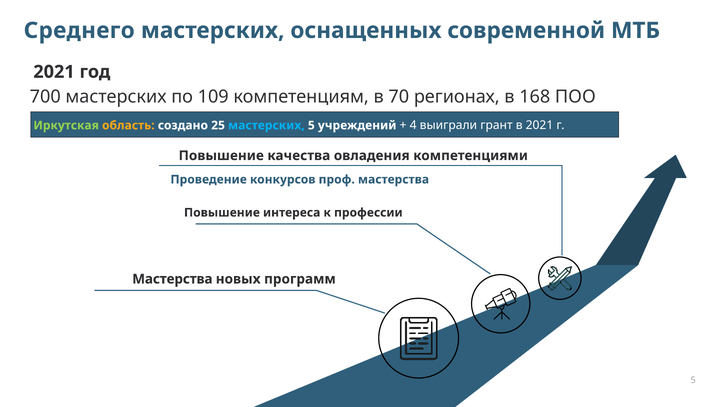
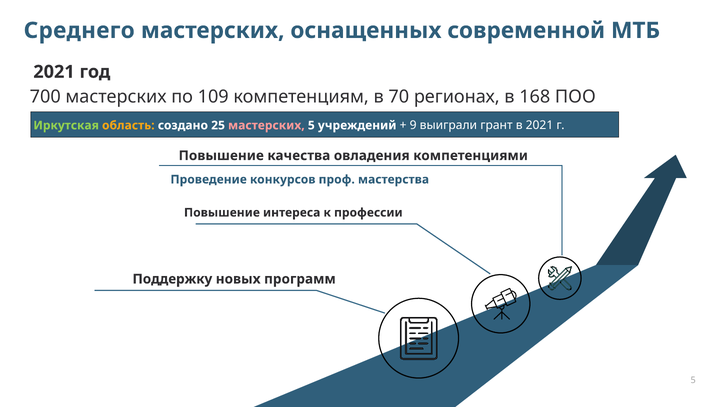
мастерских at (266, 125) colour: light blue -> pink
4: 4 -> 9
Мастерства at (172, 279): Мастерства -> Поддержку
